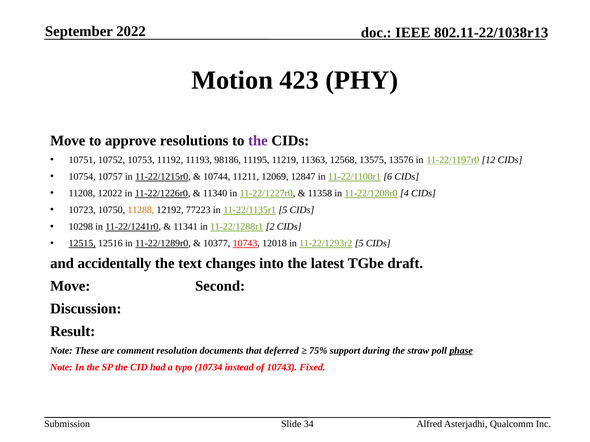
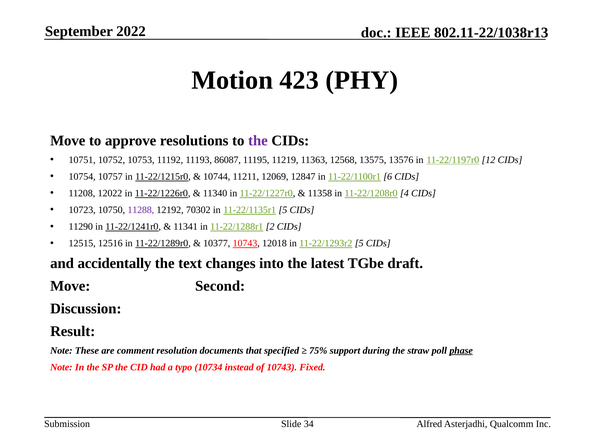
98186: 98186 -> 86087
11288 colour: orange -> purple
77223: 77223 -> 70302
10298: 10298 -> 11290
12515 underline: present -> none
deferred: deferred -> specified
